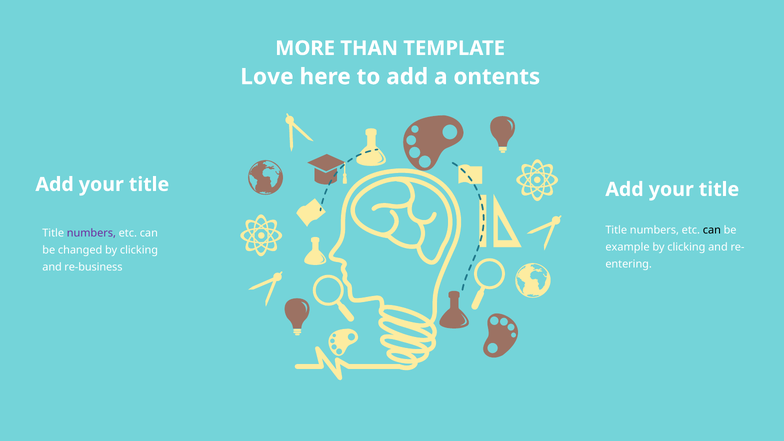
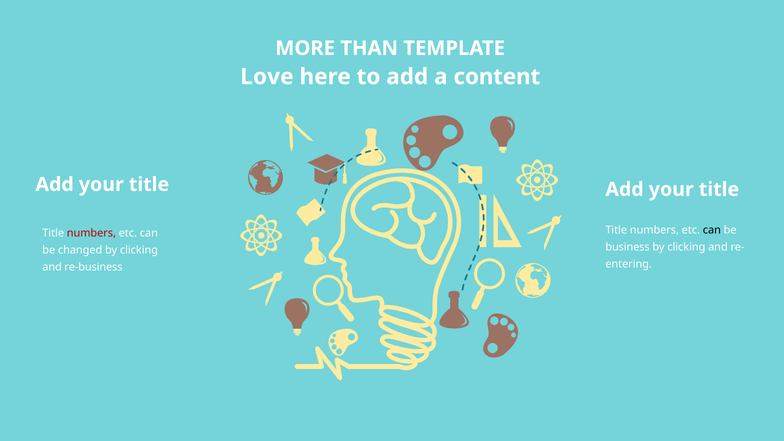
ontents: ontents -> content
numbers at (91, 233) colour: purple -> red
example: example -> business
